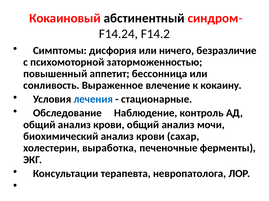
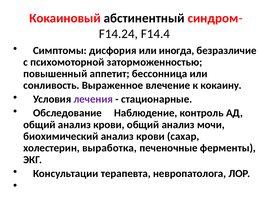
F14.2: F14.2 -> F14.4
ничего: ничего -> иногда
лечения colour: blue -> purple
